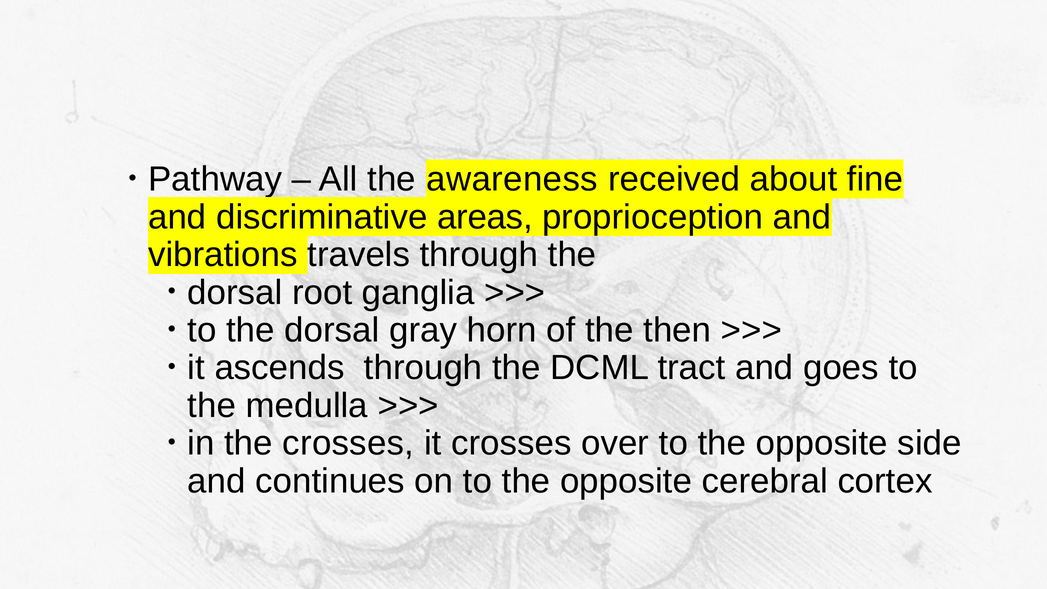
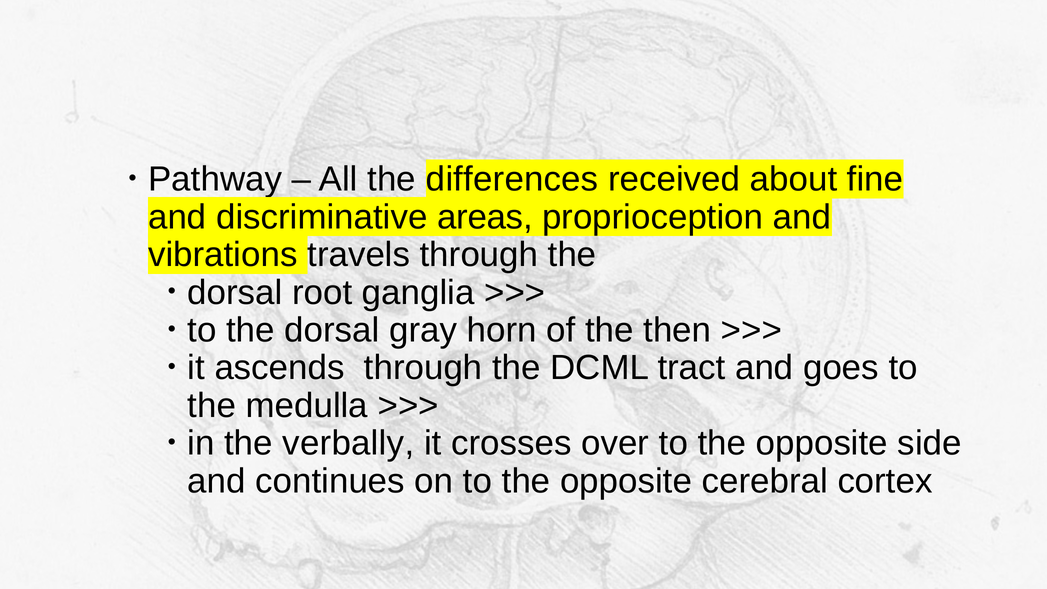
awareness: awareness -> differences
the crosses: crosses -> verbally
